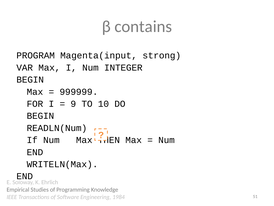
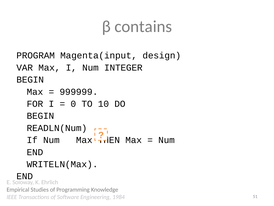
strong: strong -> design
9: 9 -> 0
